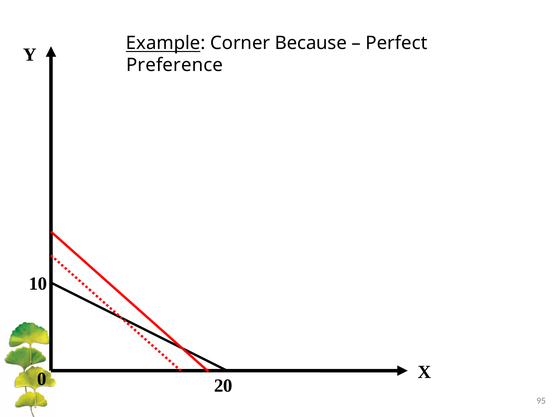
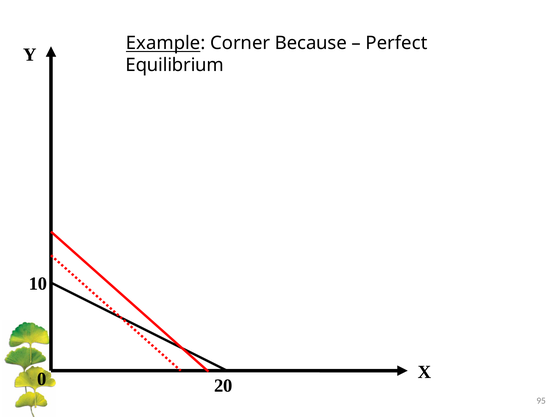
Preference: Preference -> Equilibrium
